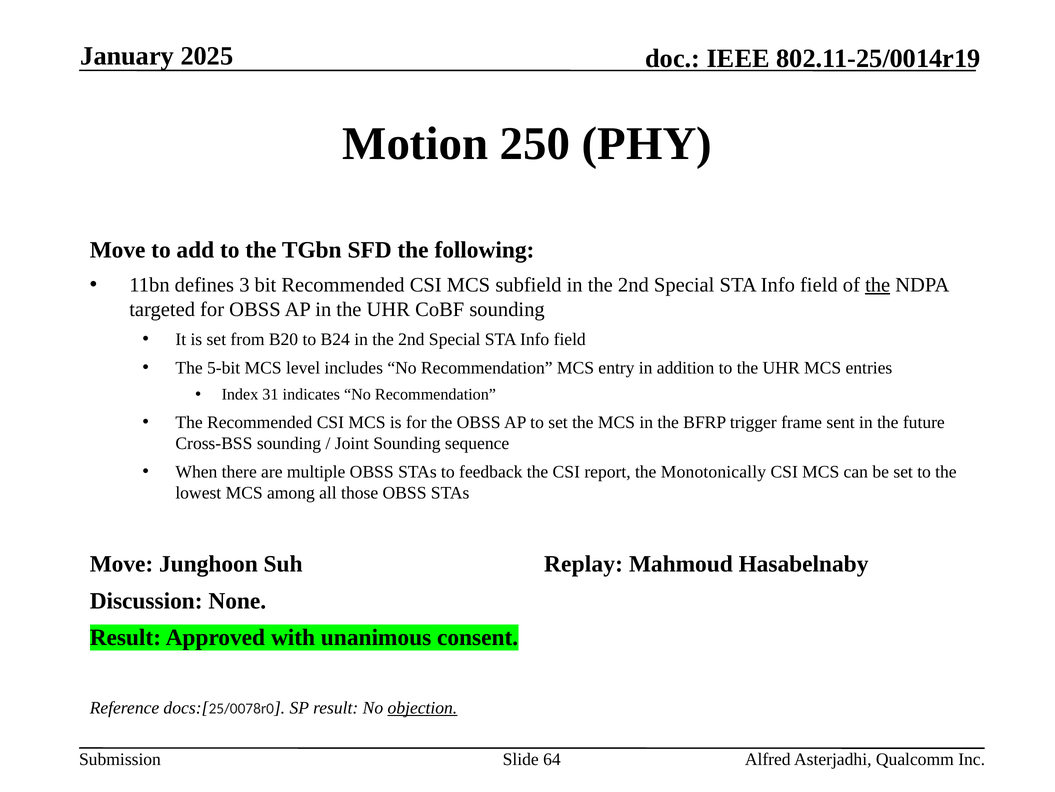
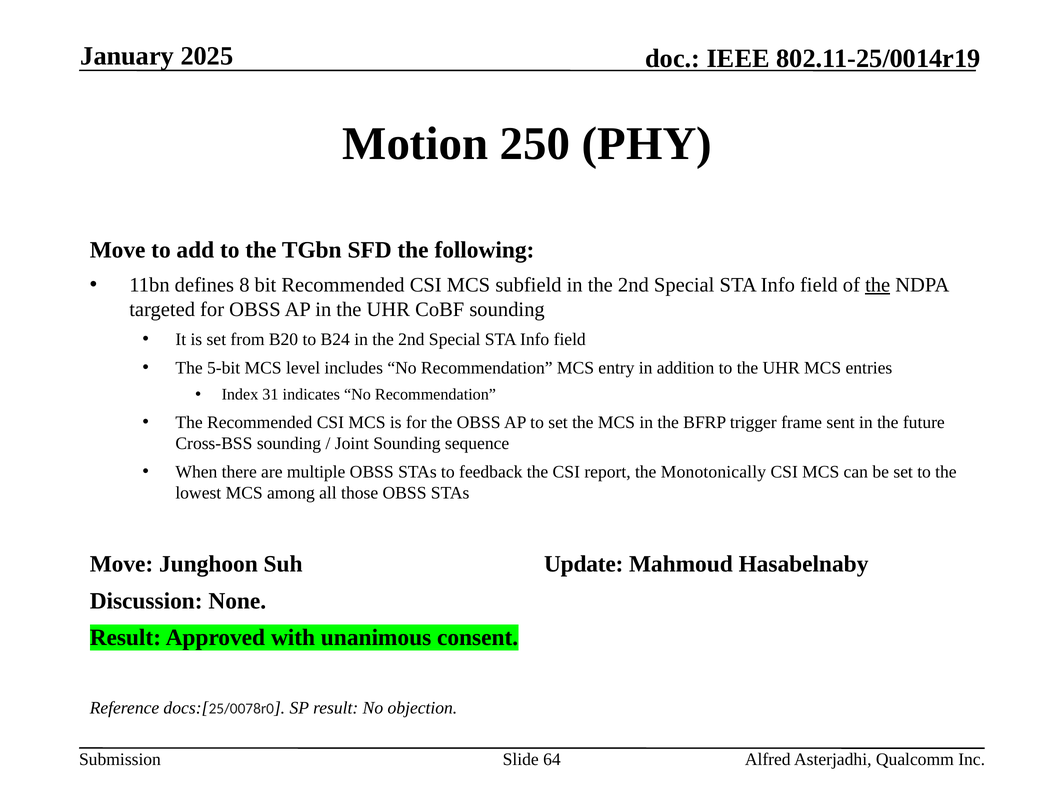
3: 3 -> 8
Replay: Replay -> Update
objection underline: present -> none
